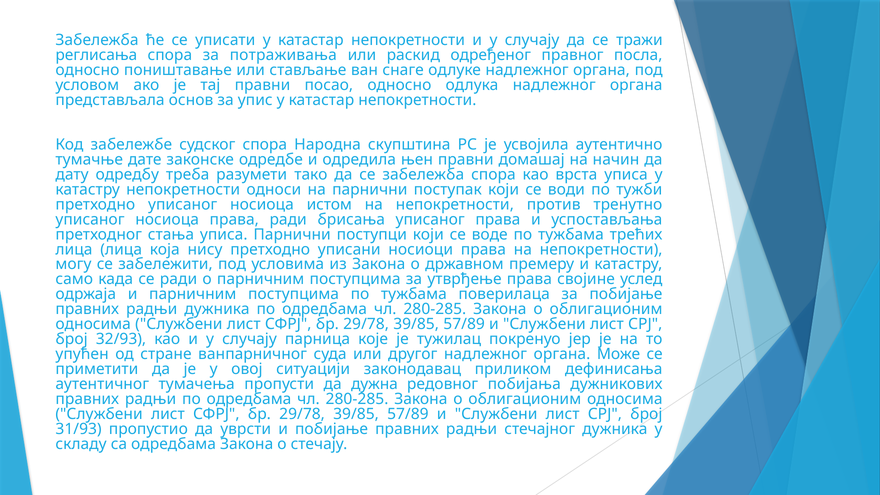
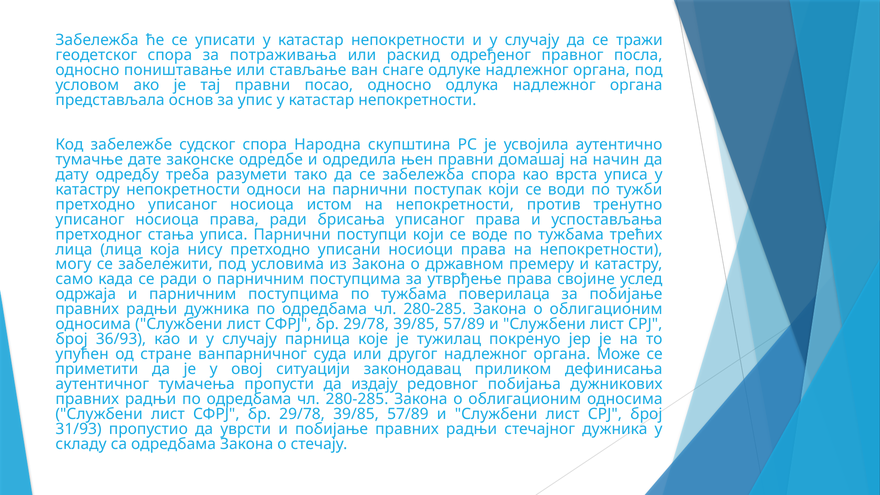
реглисања: реглисања -> геодетског
32/93: 32/93 -> 36/93
дужна: дужна -> издају
